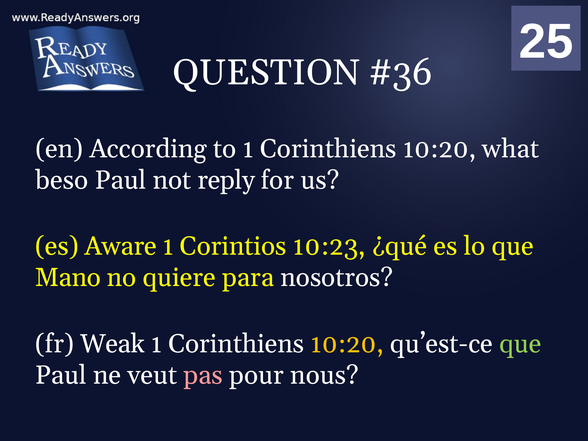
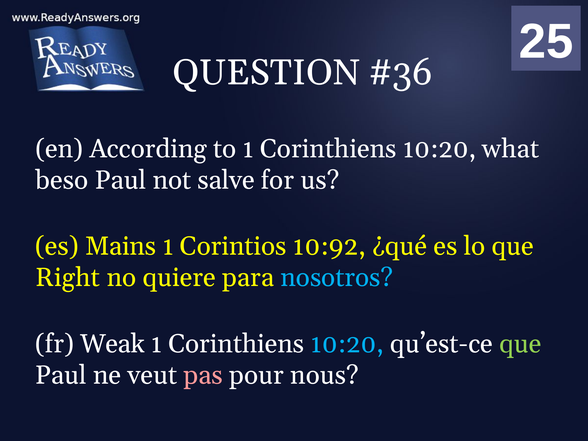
reply: reply -> salve
Aware: Aware -> Mains
10:23: 10:23 -> 10:92
Mano: Mano -> Right
nosotros colour: white -> light blue
10:20 at (347, 344) colour: yellow -> light blue
